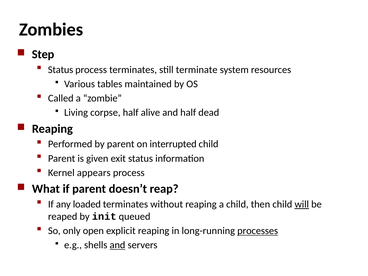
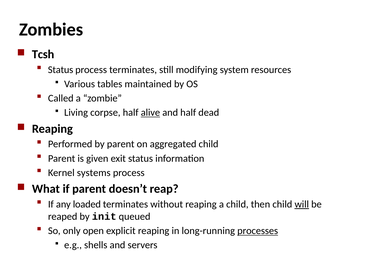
Step: Step -> Tcsh
terminate: terminate -> modifying
alive underline: none -> present
interrupted: interrupted -> aggregated
appears: appears -> systems
and at (117, 245) underline: present -> none
